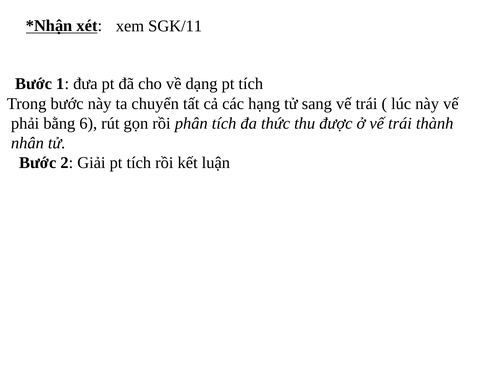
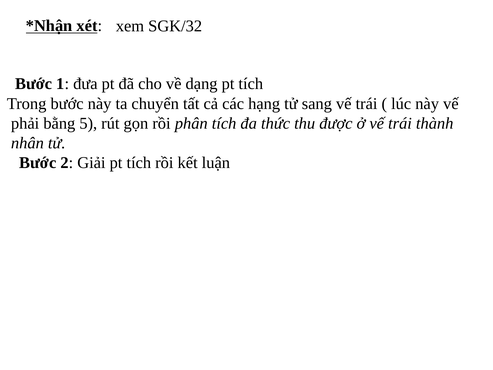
SGK/11: SGK/11 -> SGK/32
6: 6 -> 5
